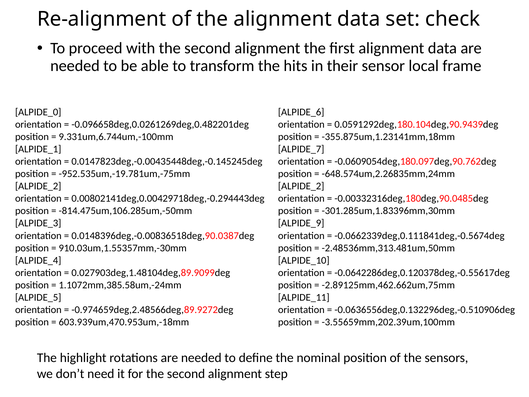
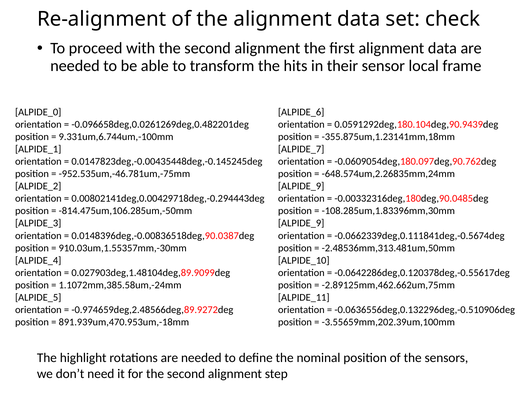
-952.535um,-19.781um,-75mm: -952.535um,-19.781um,-75mm -> -952.535um,-46.781um,-75mm
ALPIDE_2 at (301, 186): ALPIDE_2 -> ALPIDE_9
-301.285um,1.83396mm,30mm: -301.285um,1.83396mm,30mm -> -108.285um,1.83396mm,30mm
603.939um,470.953um,-18mm: 603.939um,470.953um,-18mm -> 891.939um,470.953um,-18mm
